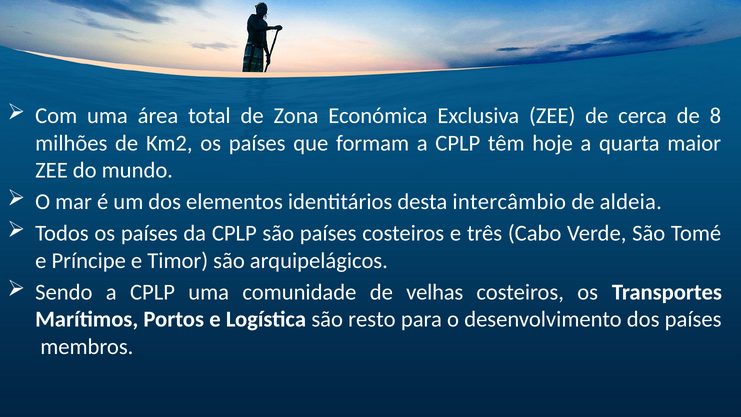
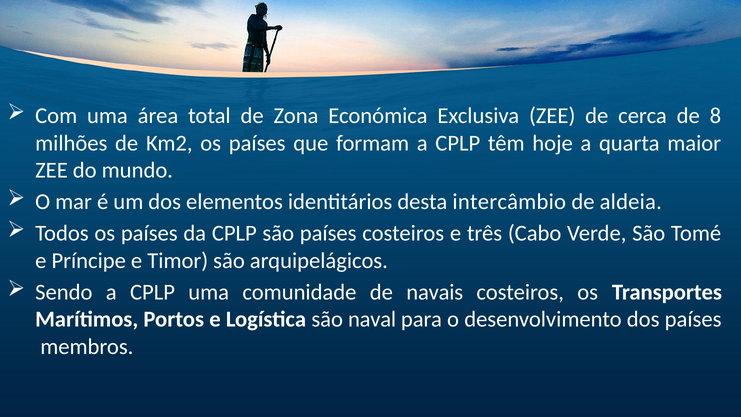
velhas: velhas -> navais
resto: resto -> naval
